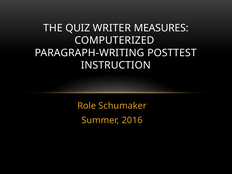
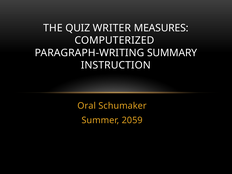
POSTTEST: POSTTEST -> SUMMARY
Role: Role -> Oral
2016: 2016 -> 2059
